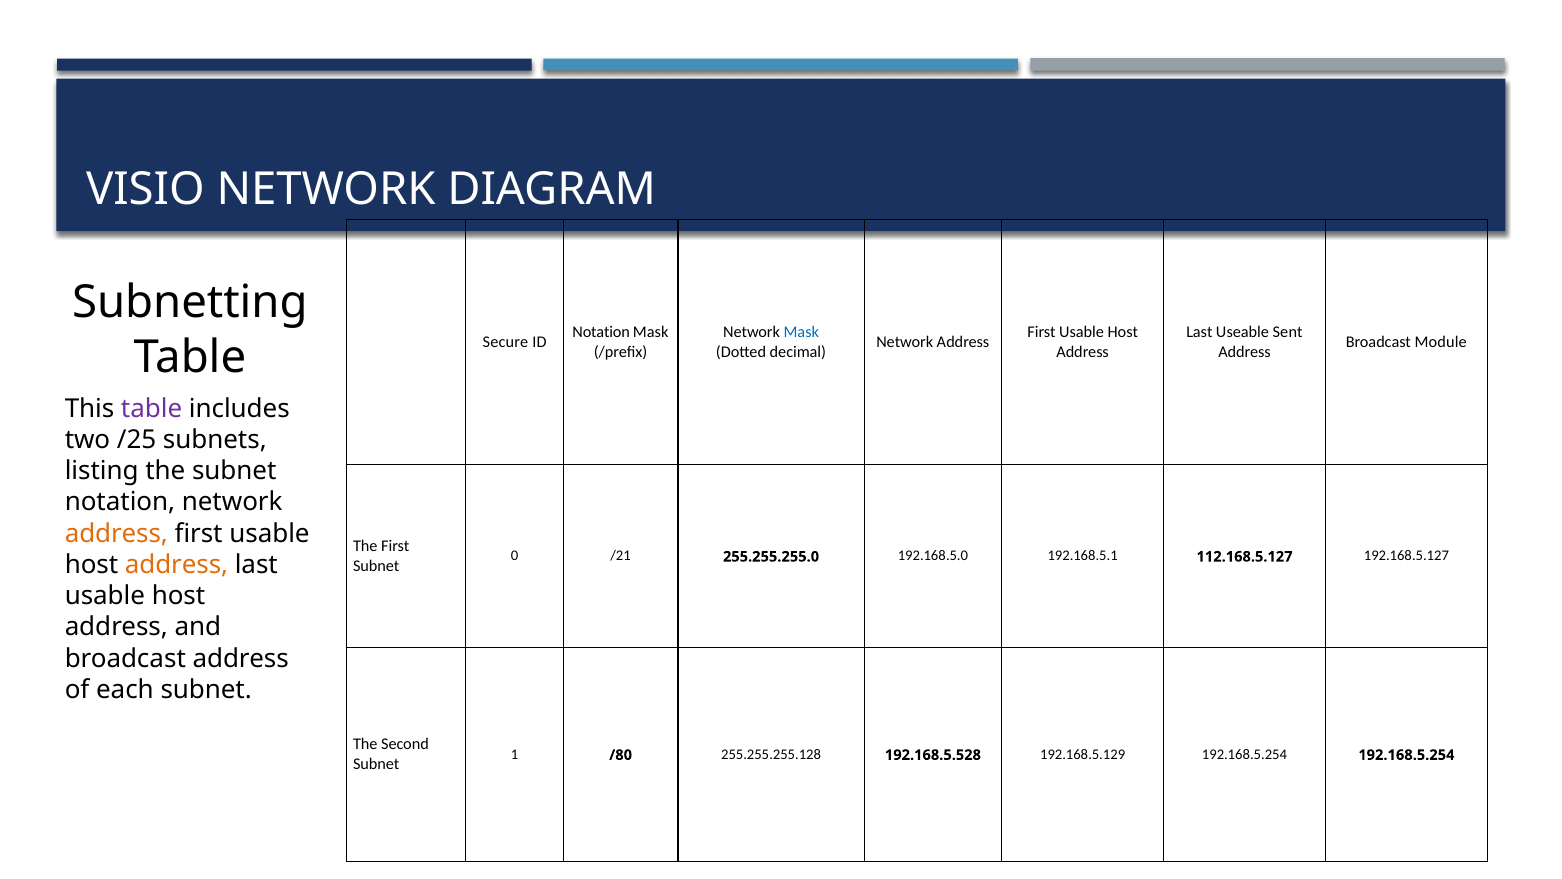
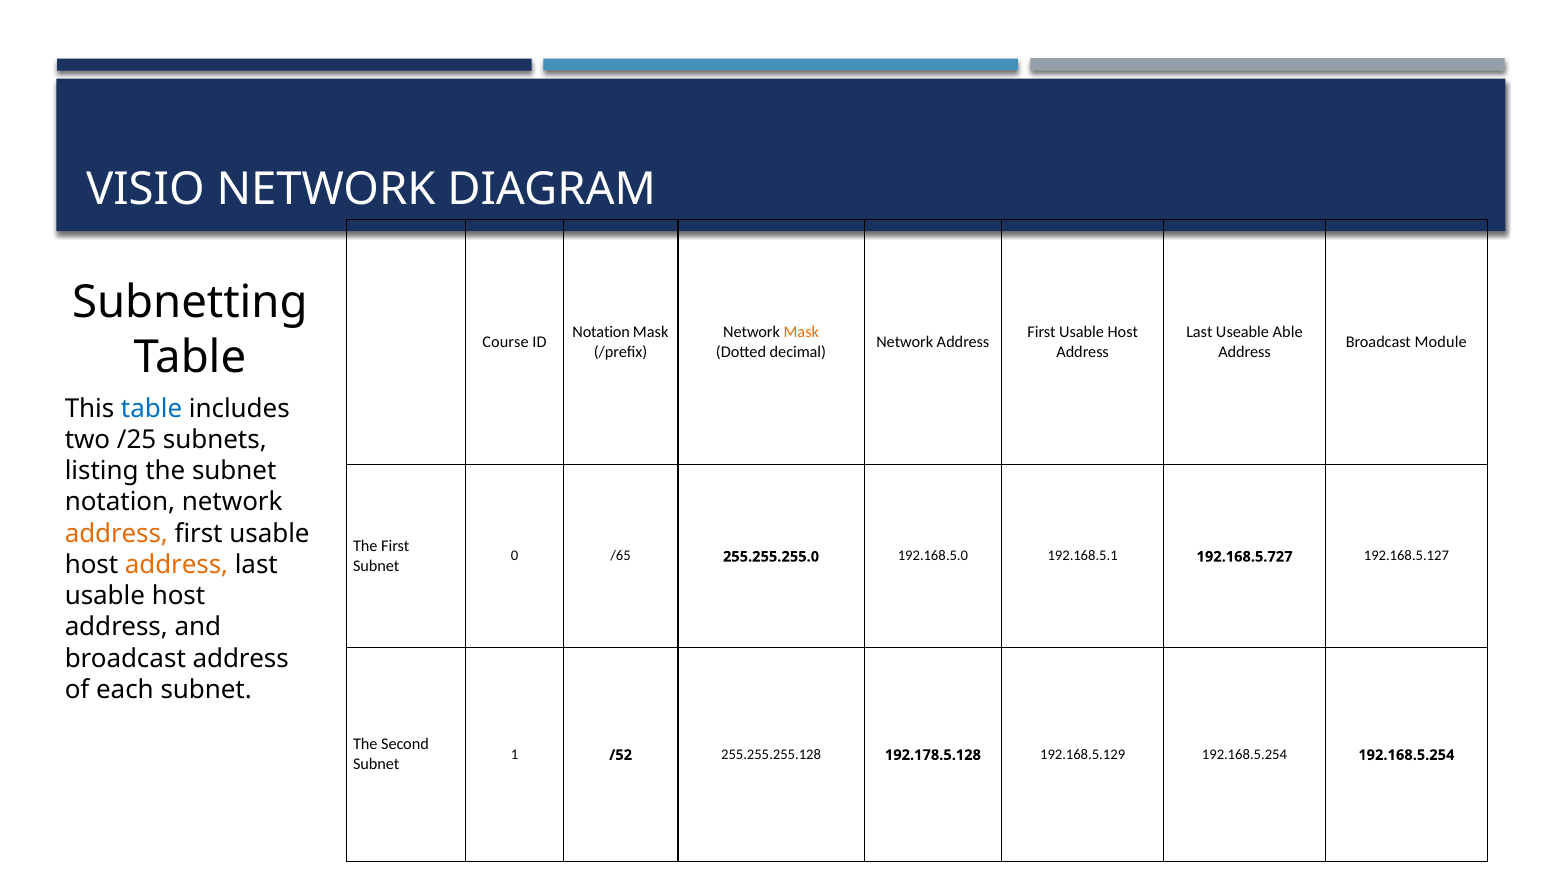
Mask at (801, 332) colour: blue -> orange
Sent: Sent -> Able
Secure: Secure -> Course
table at (152, 408) colour: purple -> blue
/21: /21 -> /65
112.168.5.127: 112.168.5.127 -> 192.168.5.727
/80: /80 -> /52
192.168.5.528: 192.168.5.528 -> 192.178.5.128
